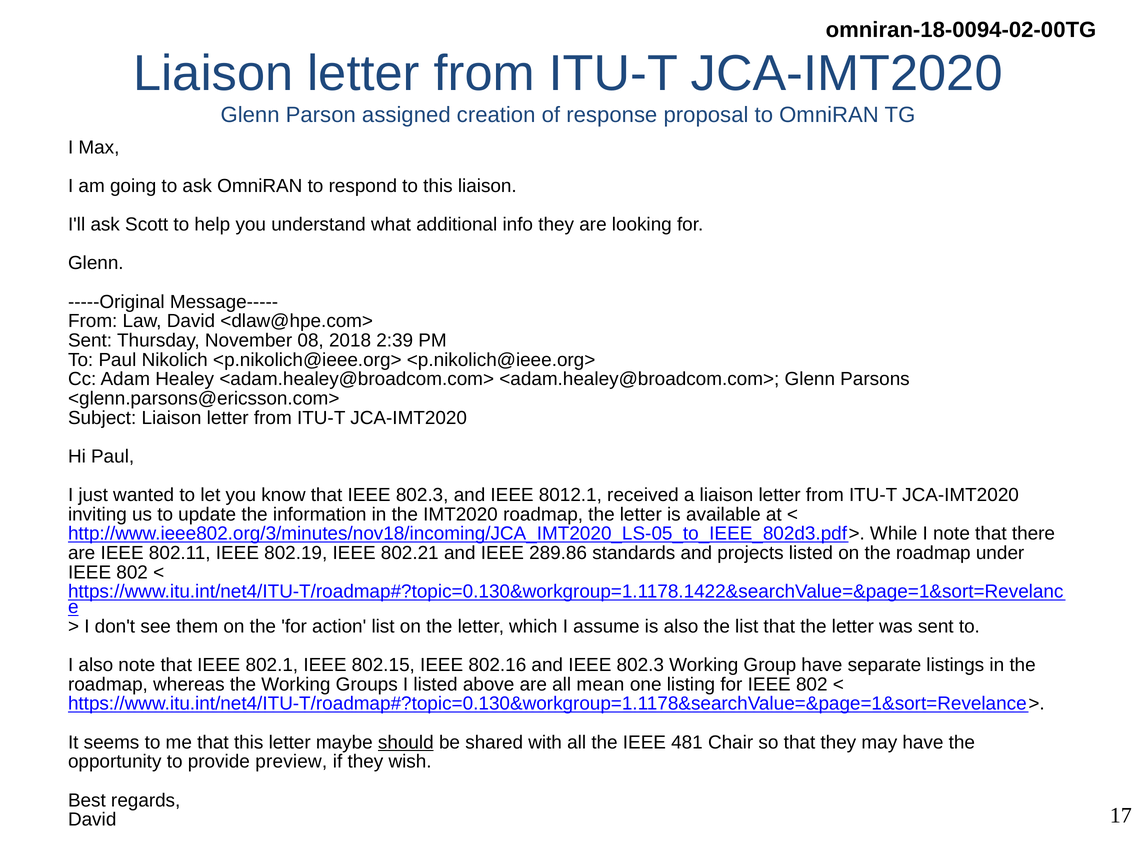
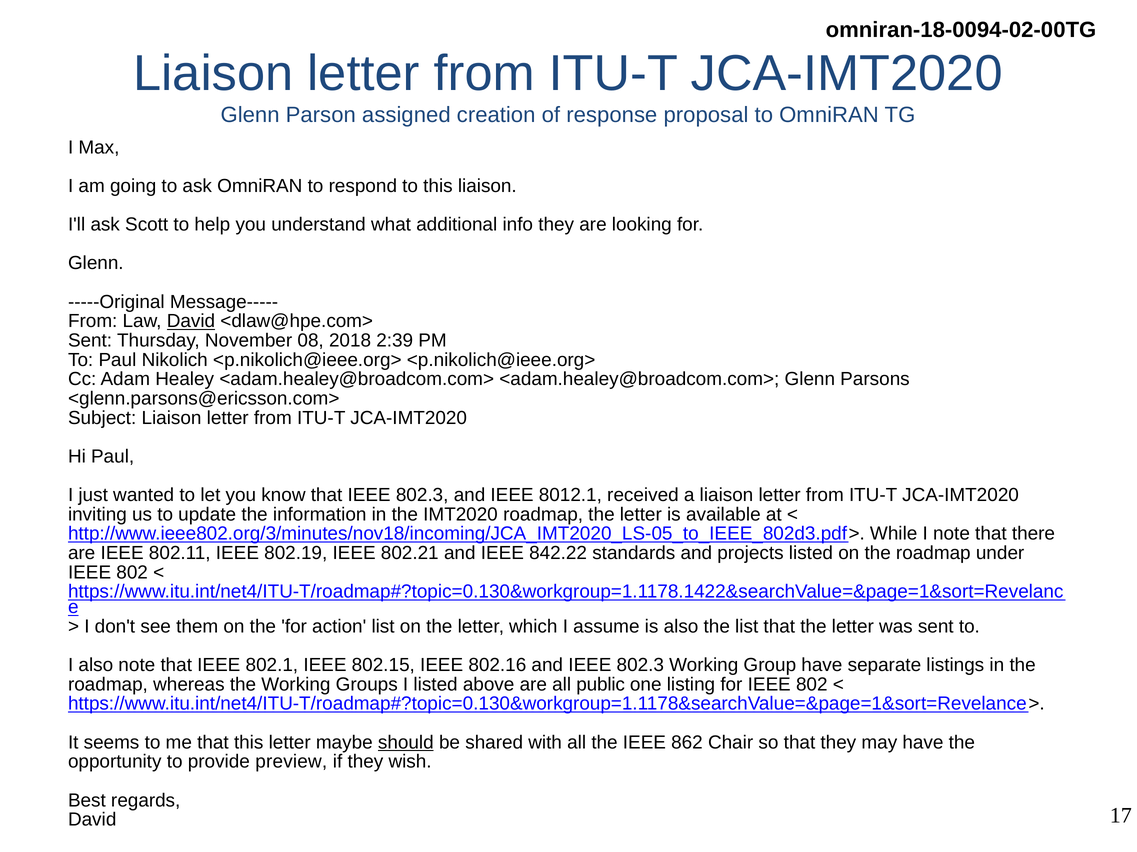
David at (191, 321) underline: none -> present
289.86: 289.86 -> 842.22
mean: mean -> public
481: 481 -> 862
